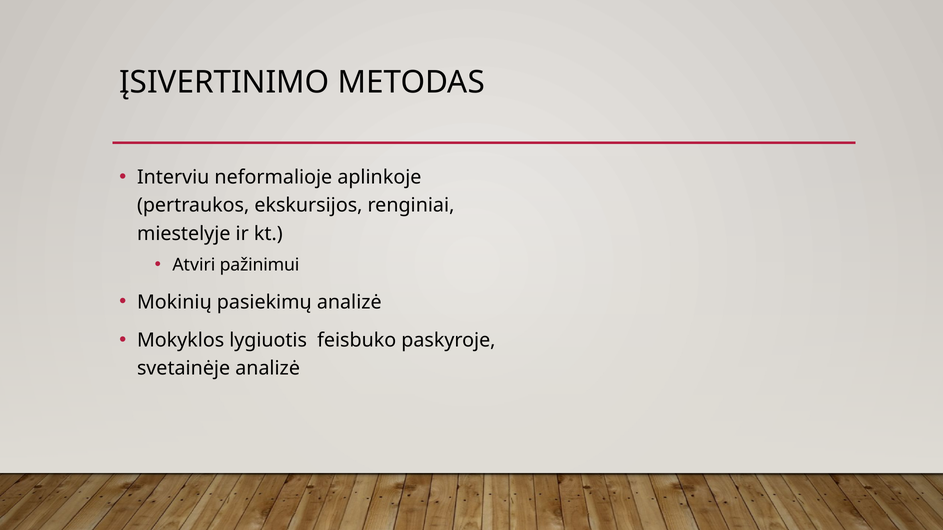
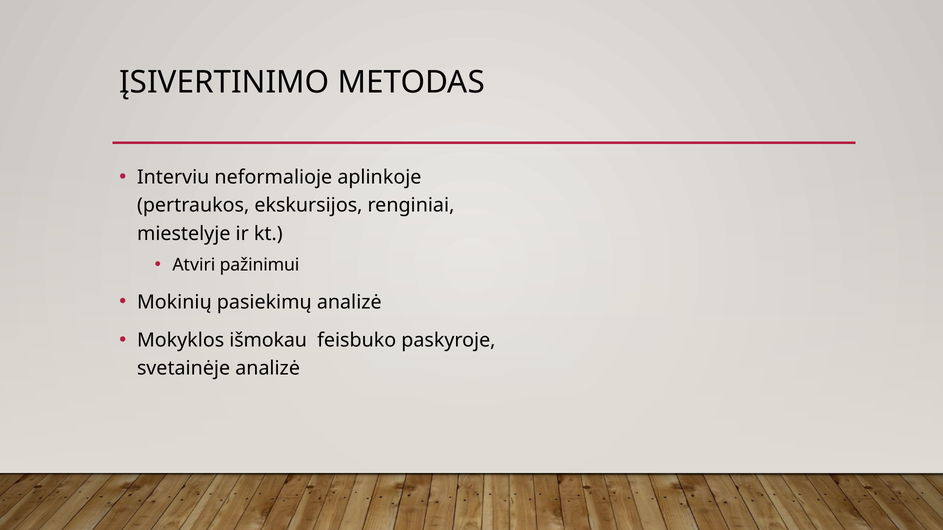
lygiuotis: lygiuotis -> išmokau
